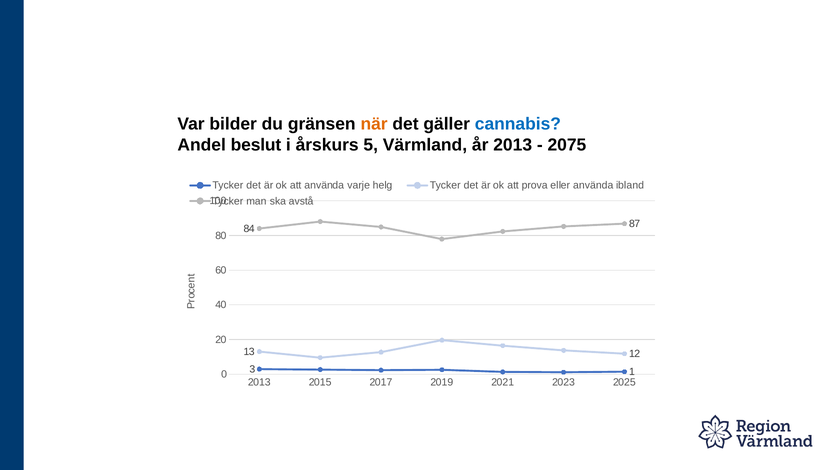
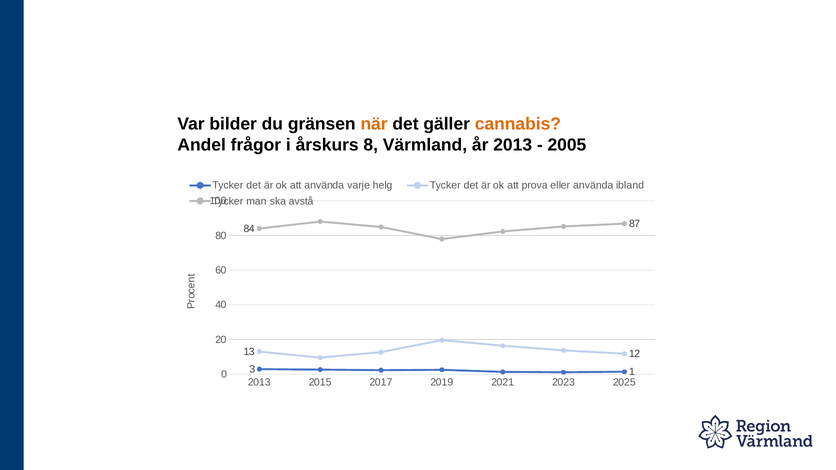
cannabis colour: blue -> orange
beslut: beslut -> frågor
5: 5 -> 8
2075: 2075 -> 2005
